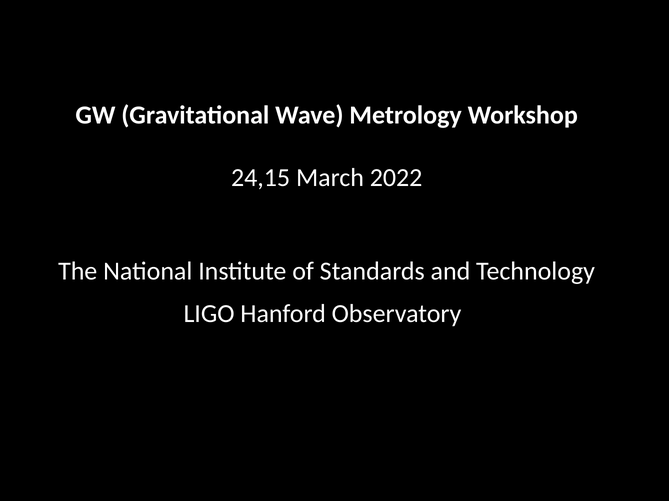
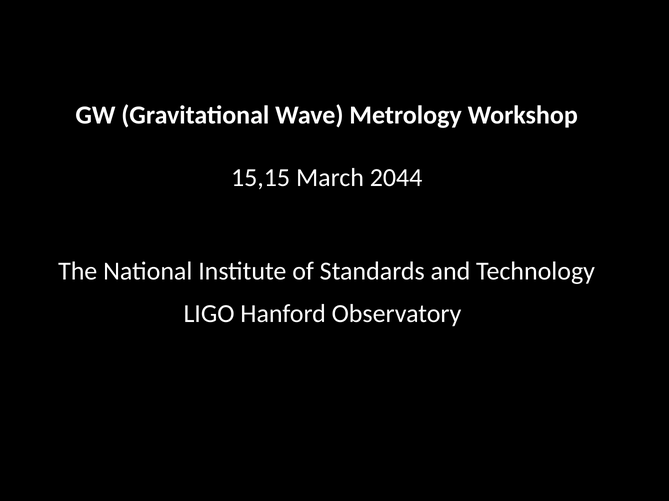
24,15: 24,15 -> 15,15
2022: 2022 -> 2044
